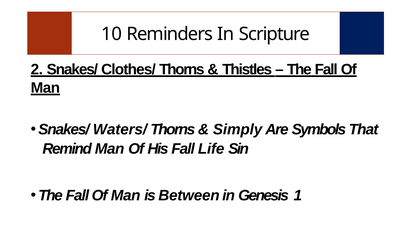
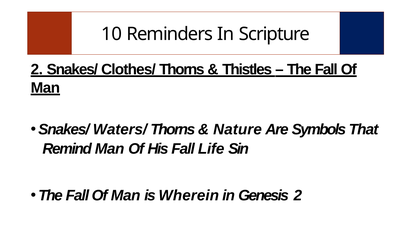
Simply: Simply -> Nature
Between: Between -> Wherein
Genesis 1: 1 -> 2
